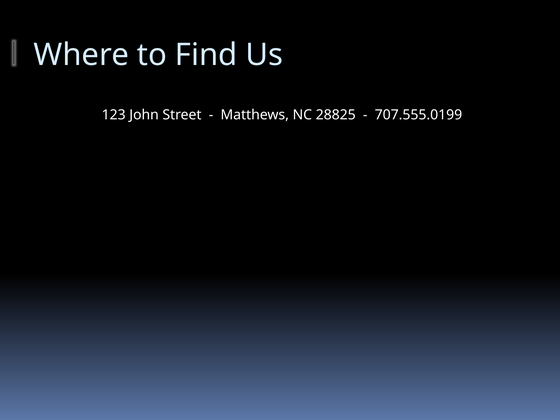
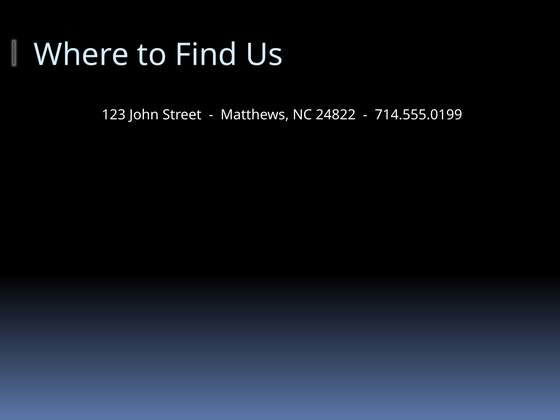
28825: 28825 -> 24822
707.555.0199: 707.555.0199 -> 714.555.0199
